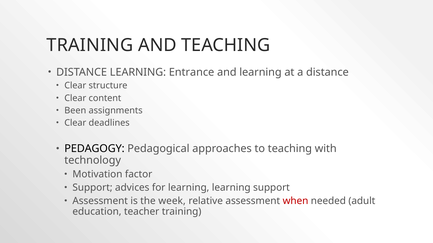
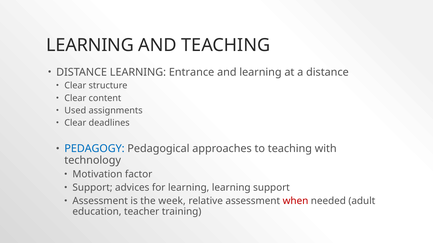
TRAINING at (90, 45): TRAINING -> LEARNING
Been: Been -> Used
PEDAGOGY colour: black -> blue
